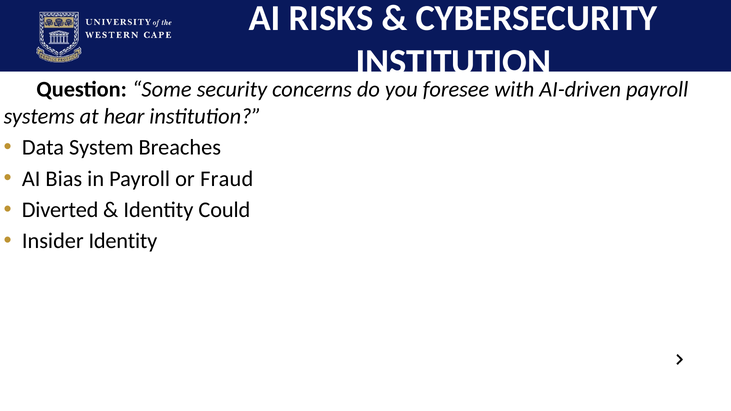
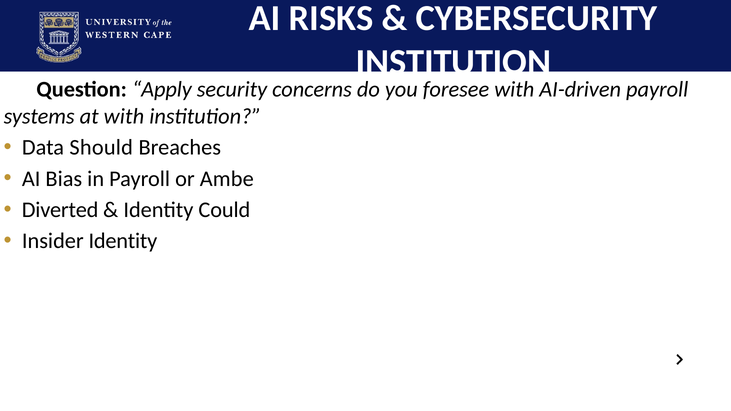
Some: Some -> Apply
at hear: hear -> with
System: System -> Should
Fraud: Fraud -> Ambe
